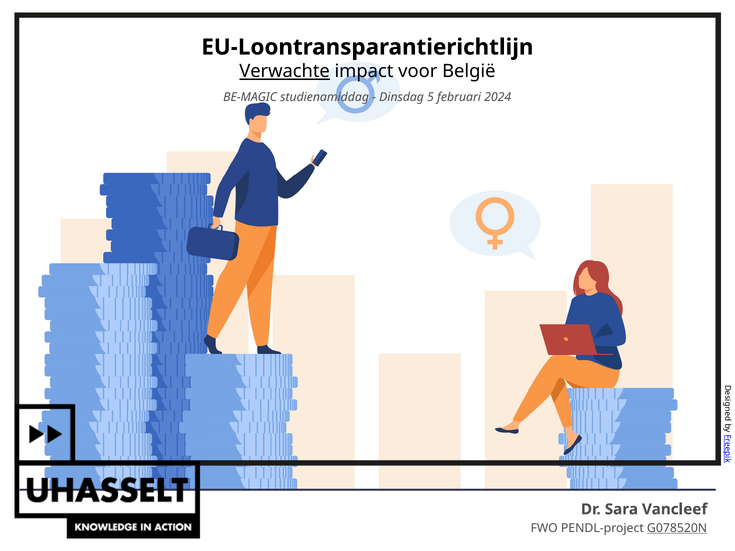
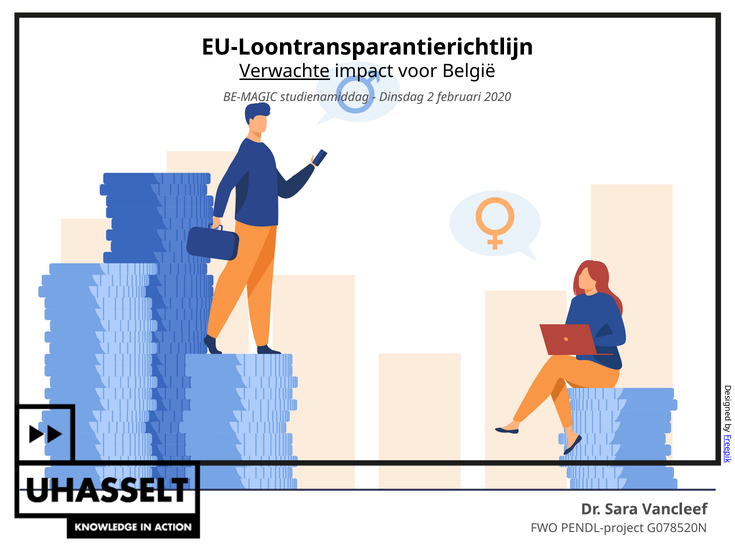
5: 5 -> 2
2024: 2024 -> 2020
G078520N underline: present -> none
